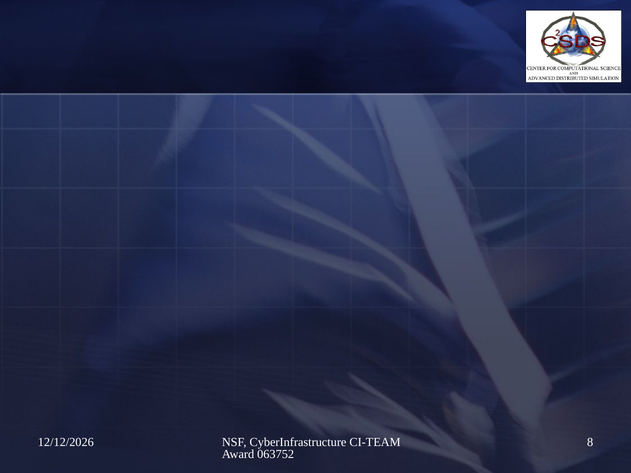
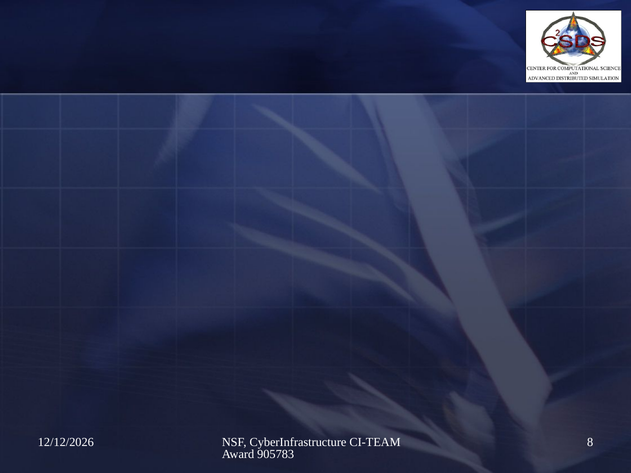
063752: 063752 -> 905783
